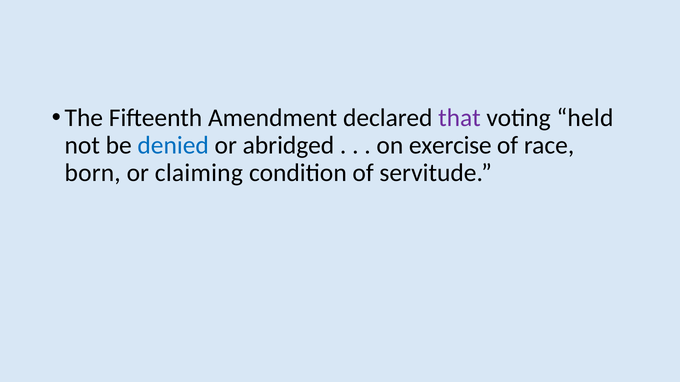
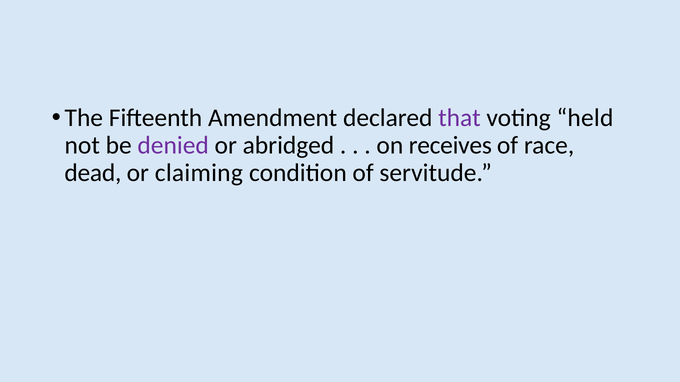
denied colour: blue -> purple
exercise: exercise -> receives
born: born -> dead
